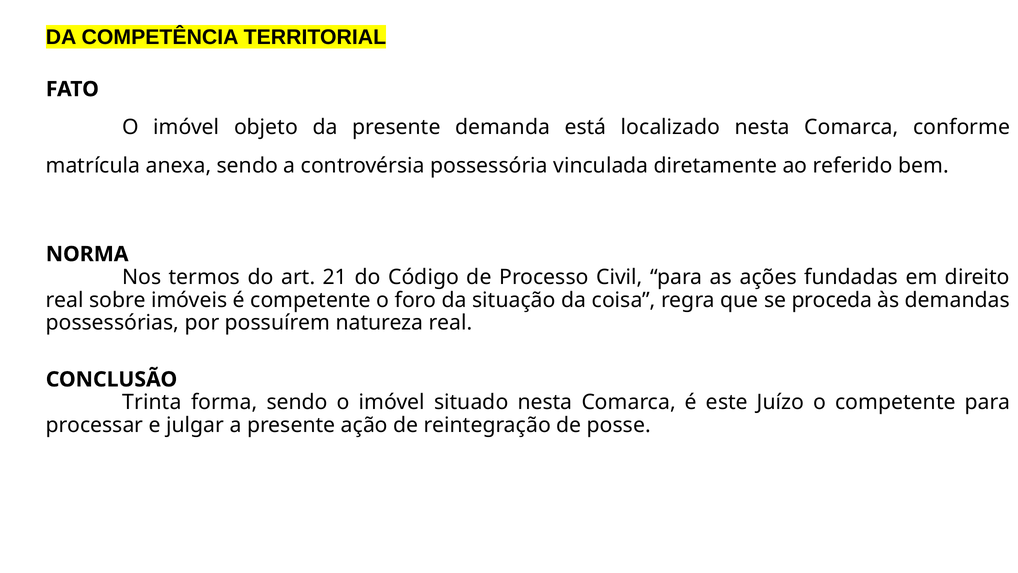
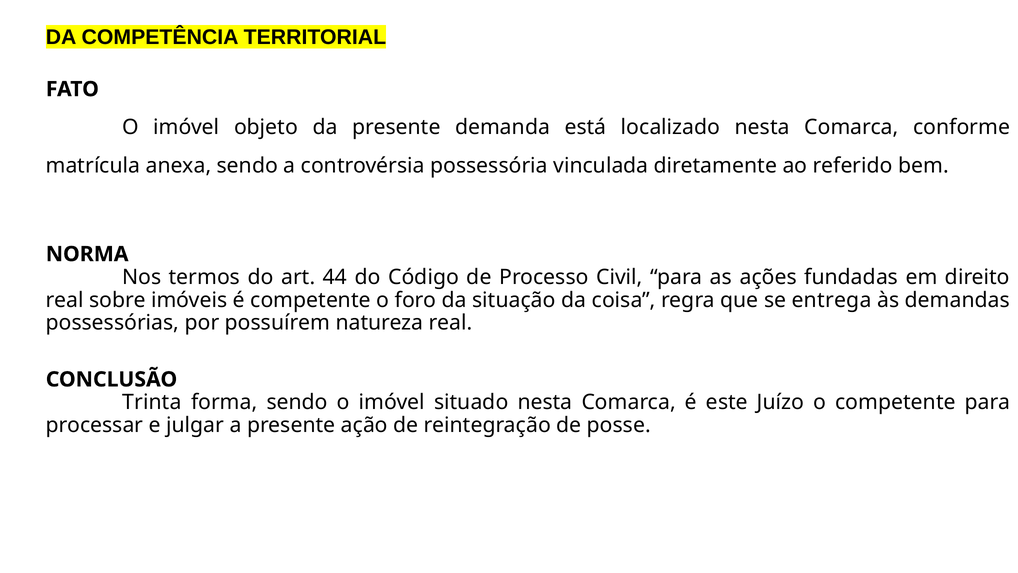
21: 21 -> 44
proceda: proceda -> entrega
